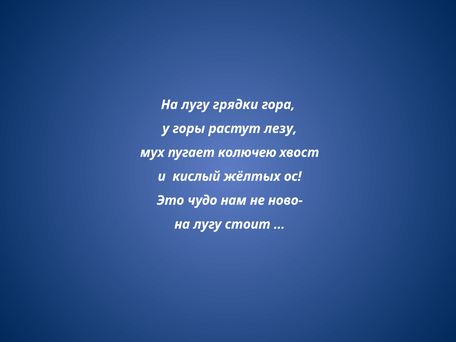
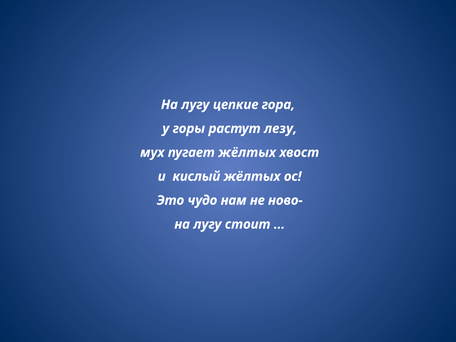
грядки: грядки -> цепкие
пугает колючею: колючею -> жёлтых
